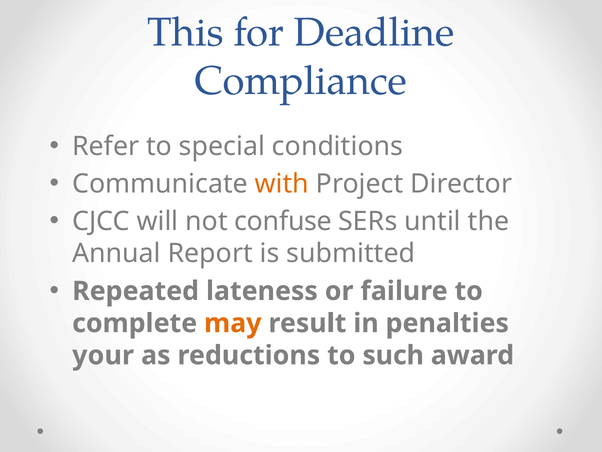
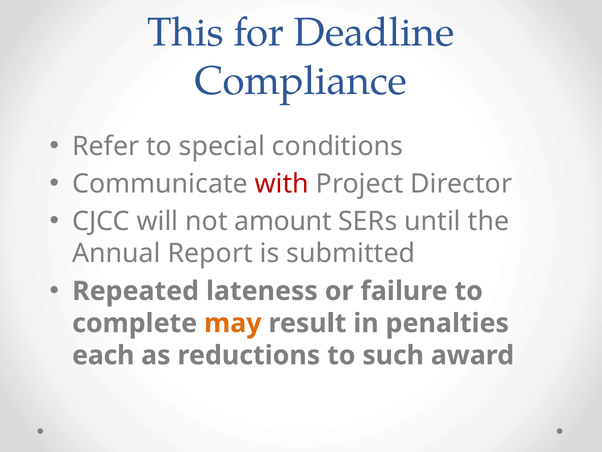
with colour: orange -> red
confuse: confuse -> amount
your: your -> each
